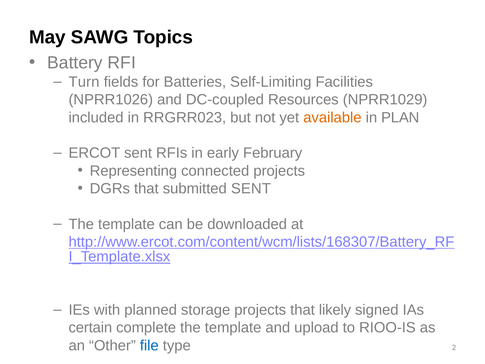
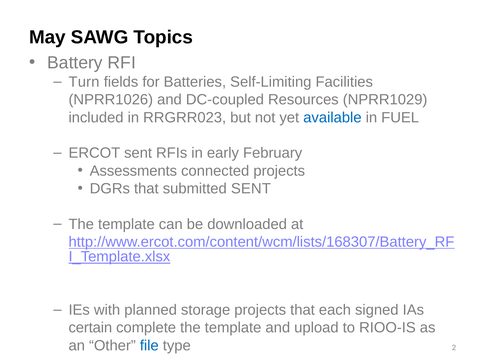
available colour: orange -> blue
PLAN: PLAN -> FUEL
Representing: Representing -> Assessments
likely: likely -> each
